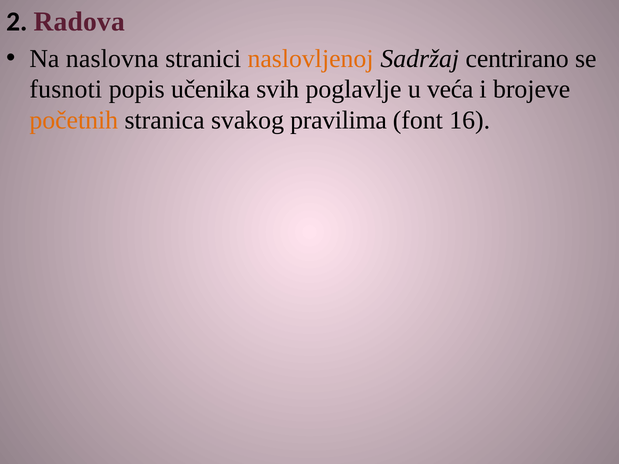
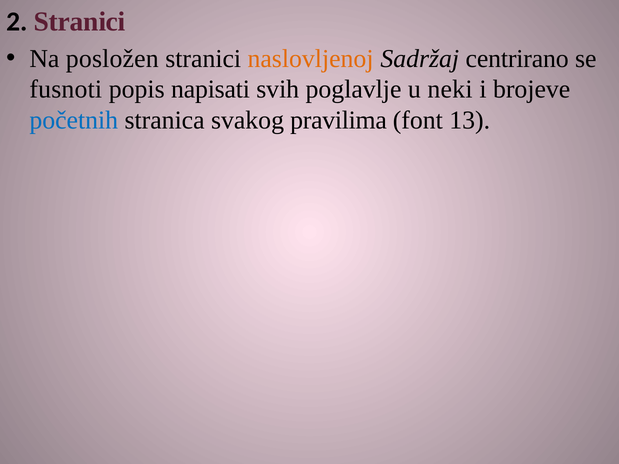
2 Radova: Radova -> Stranici
naslovna: naslovna -> posložen
učenika: učenika -> napisati
veća: veća -> neki
početnih colour: orange -> blue
16: 16 -> 13
